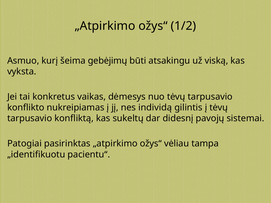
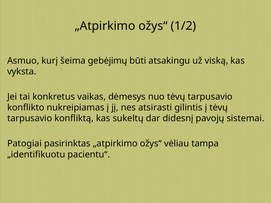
individą: individą -> atsirasti
